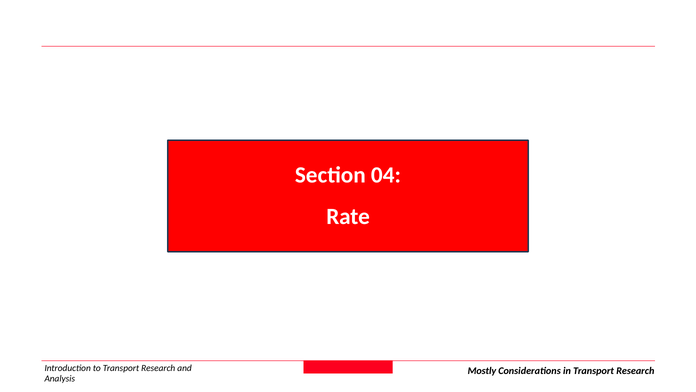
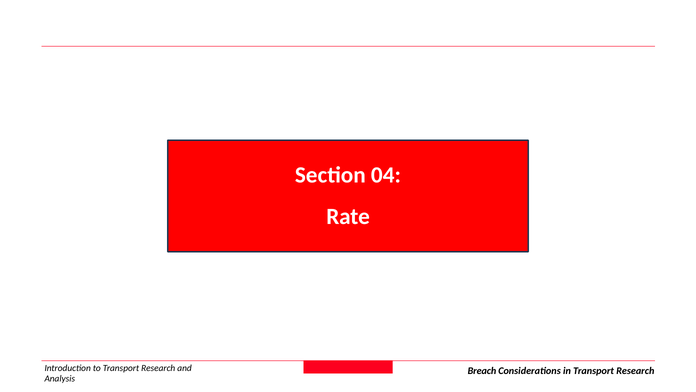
Mostly: Mostly -> Breach
